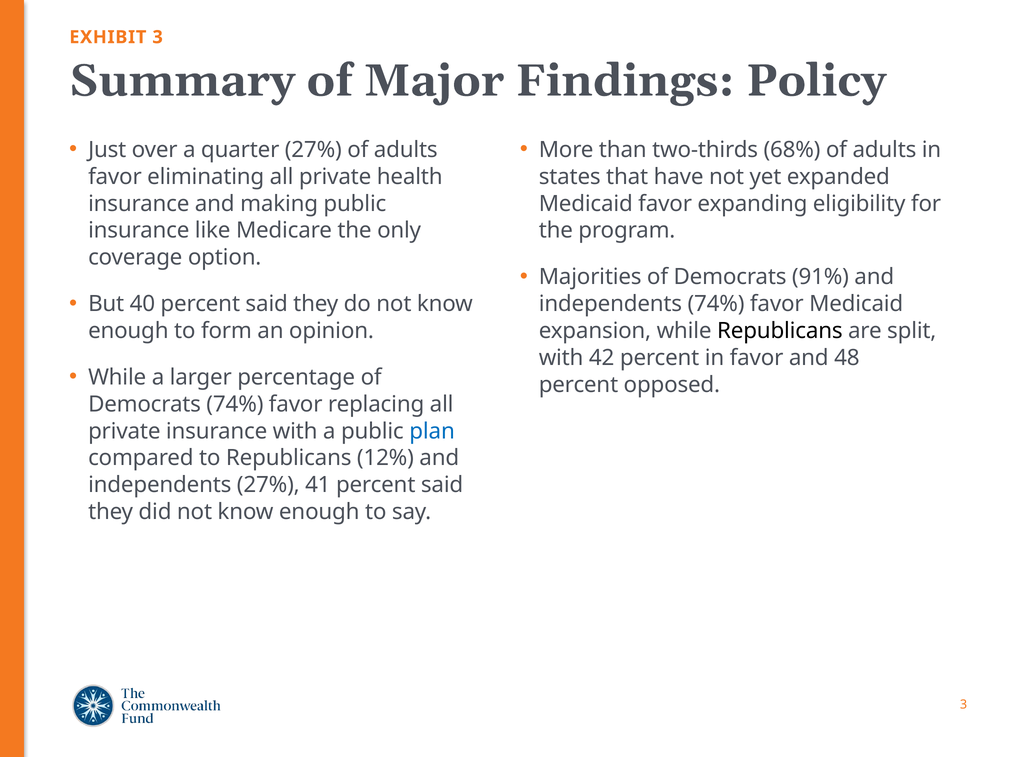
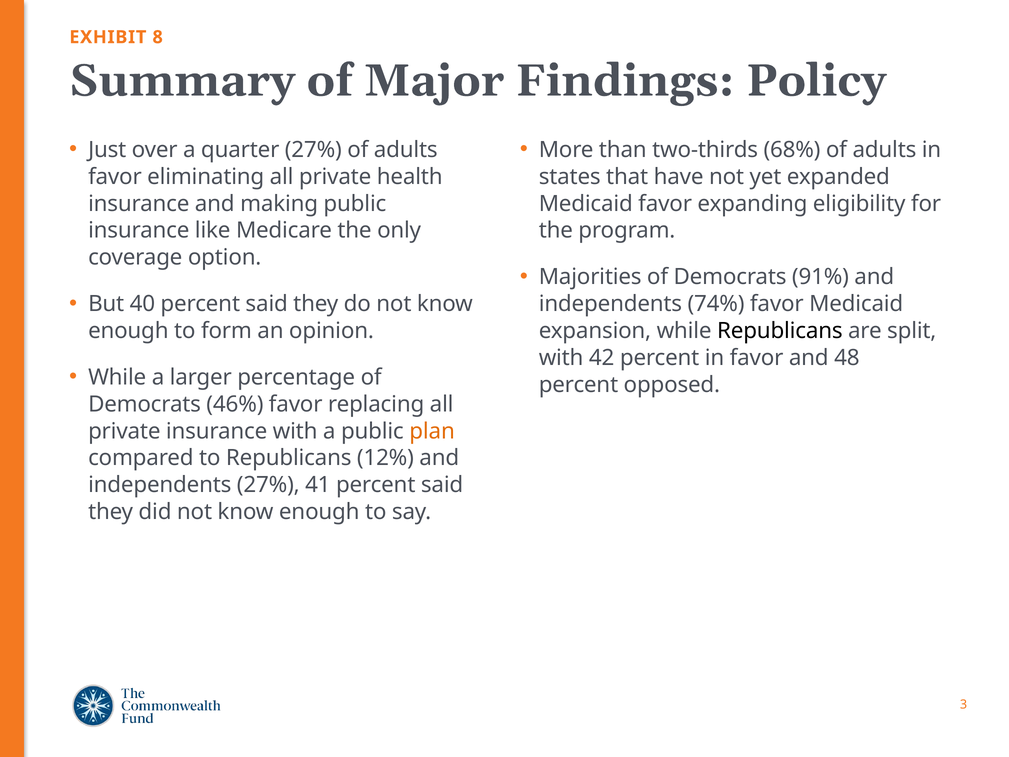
EXHIBIT 3: 3 -> 8
Democrats 74%: 74% -> 46%
plan colour: blue -> orange
